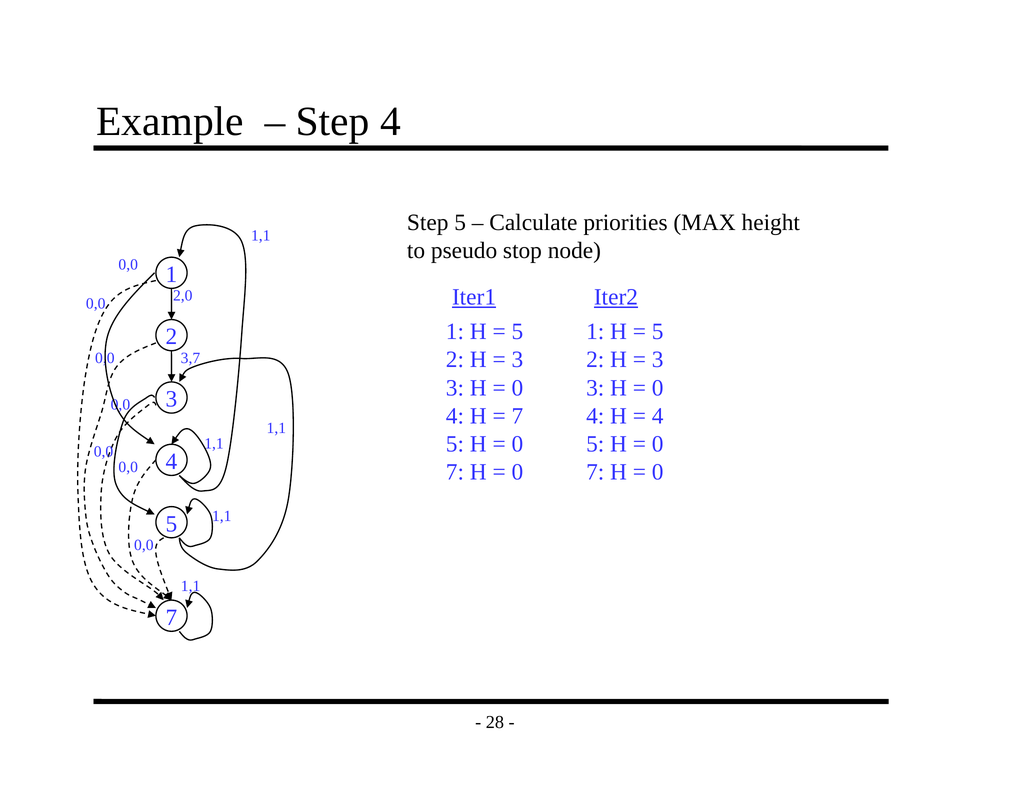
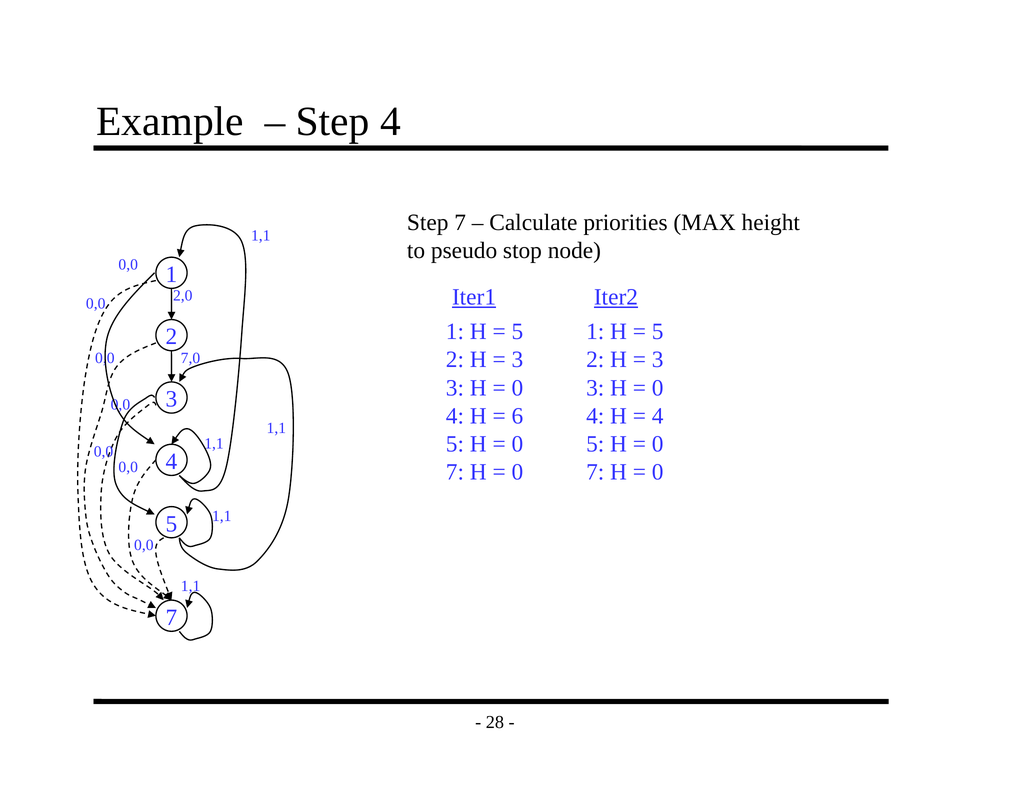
Step 5: 5 -> 7
3,7: 3,7 -> 7,0
7 at (517, 416): 7 -> 6
